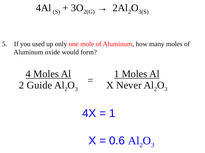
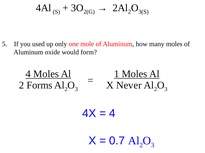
Guide: Guide -> Forms
1 at (112, 114): 1 -> 4
0.6: 0.6 -> 0.7
